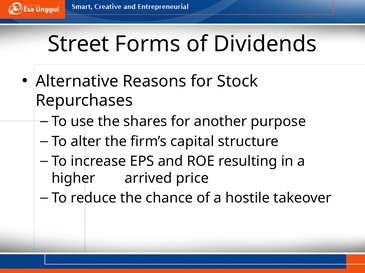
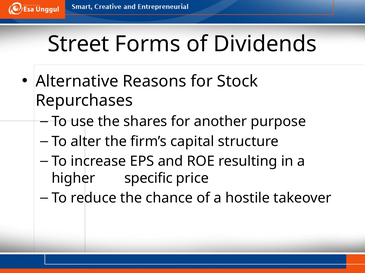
arrived: arrived -> specific
